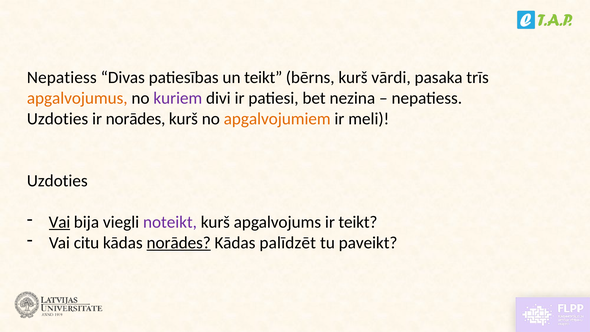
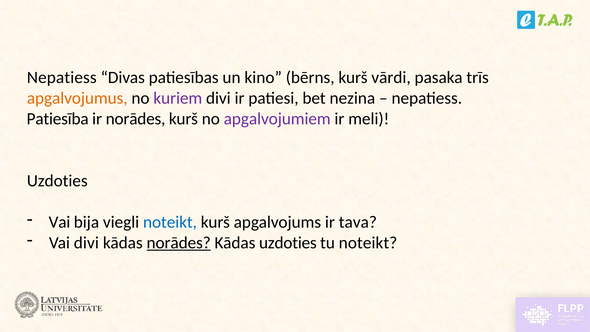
un teikt: teikt -> kino
Uzdoties at (58, 119): Uzdoties -> Patiesība
apgalvojumiem colour: orange -> purple
Vai at (60, 222) underline: present -> none
noteikt at (170, 222) colour: purple -> blue
ir teikt: teikt -> tava
Vai citu: citu -> divi
Kādas palīdzēt: palīdzēt -> uzdoties
tu paveikt: paveikt -> noteikt
